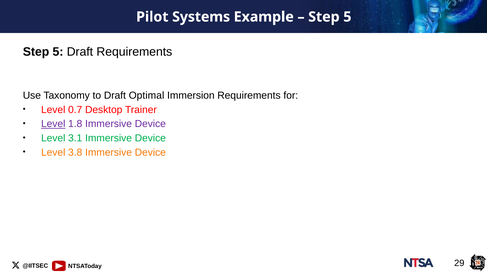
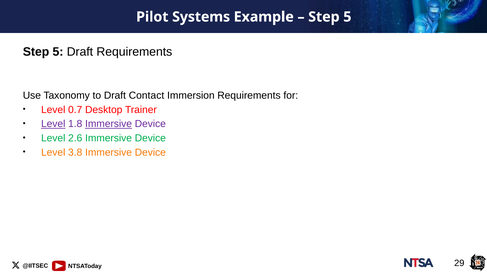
Optimal: Optimal -> Contact
Immersive at (109, 124) underline: none -> present
3.1: 3.1 -> 2.6
